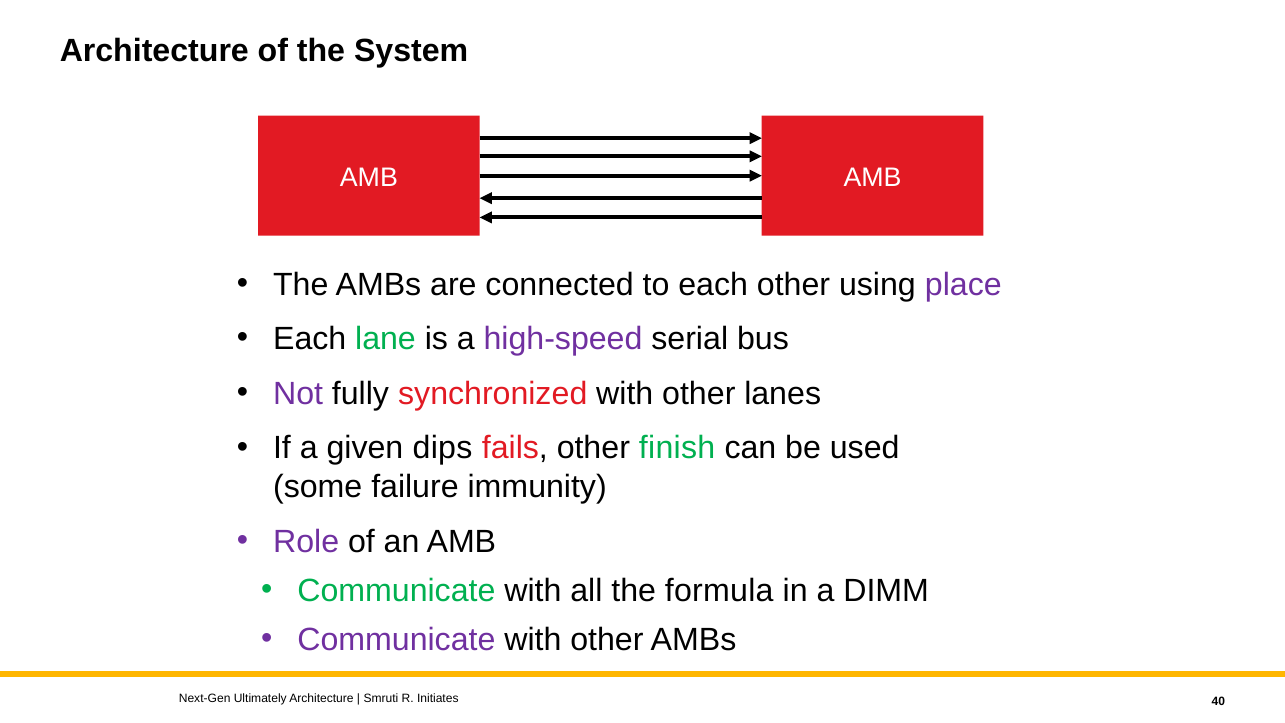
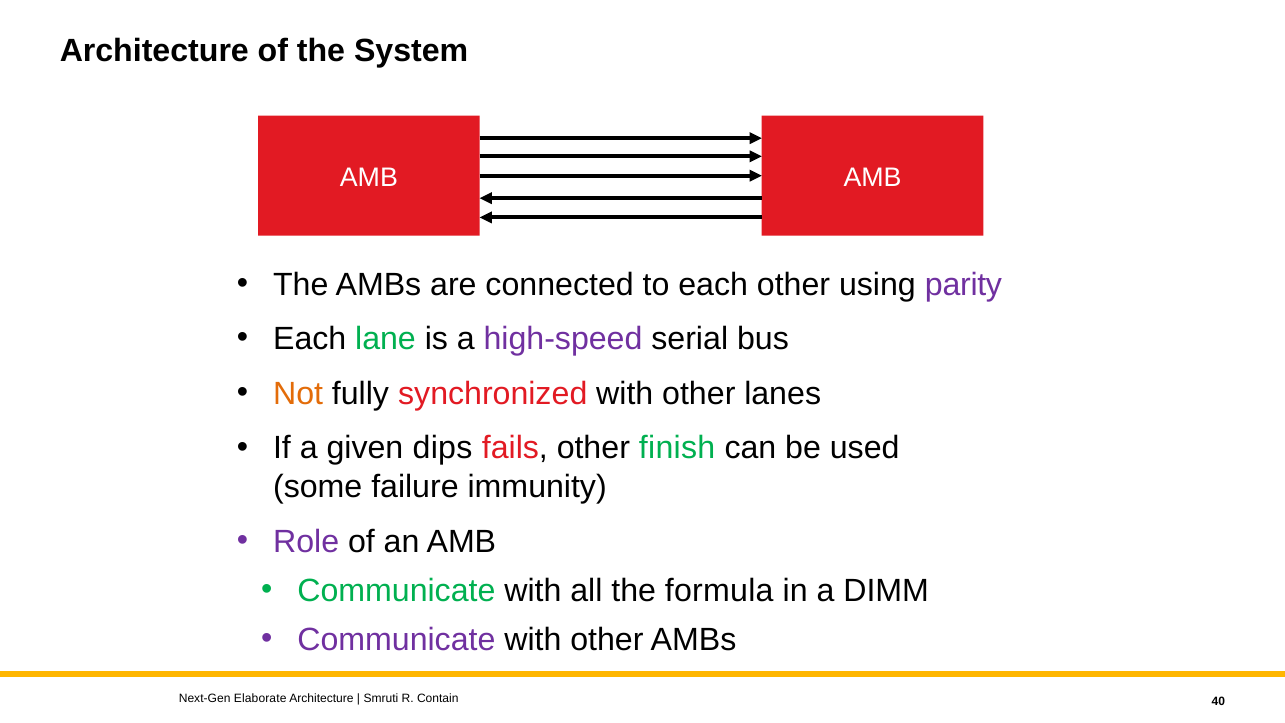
place: place -> parity
Not colour: purple -> orange
Ultimately: Ultimately -> Elaborate
Initiates: Initiates -> Contain
